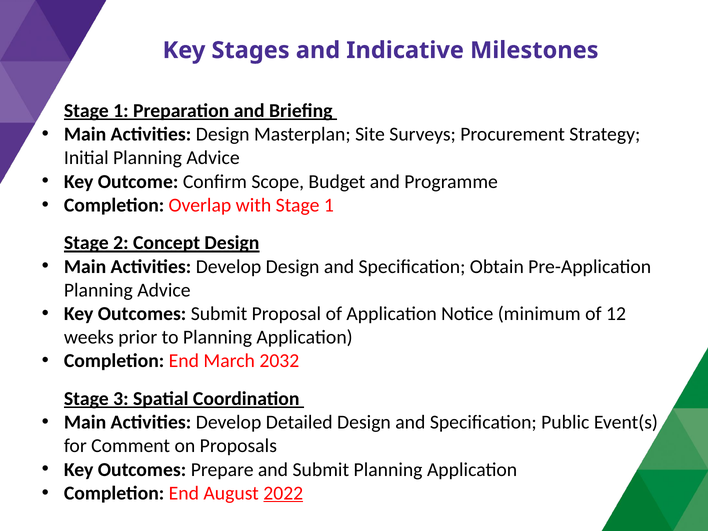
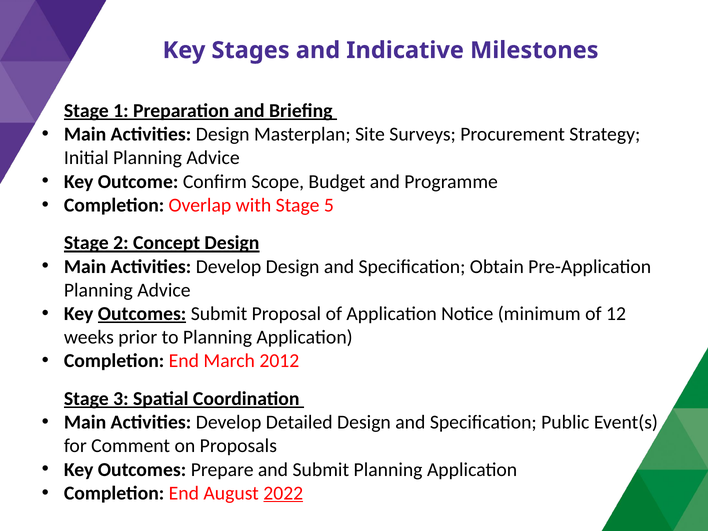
with Stage 1: 1 -> 5
Outcomes at (142, 314) underline: none -> present
2032: 2032 -> 2012
